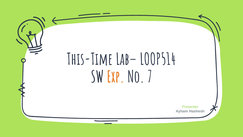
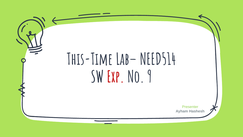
LOOP514: LOOP514 -> NEED514
Exp colour: orange -> red
7: 7 -> 9
